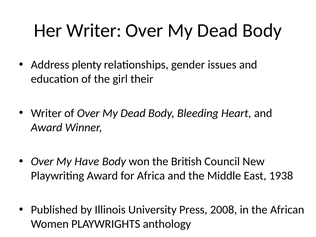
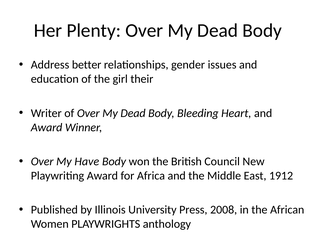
Her Writer: Writer -> Plenty
plenty: plenty -> better
1938: 1938 -> 1912
